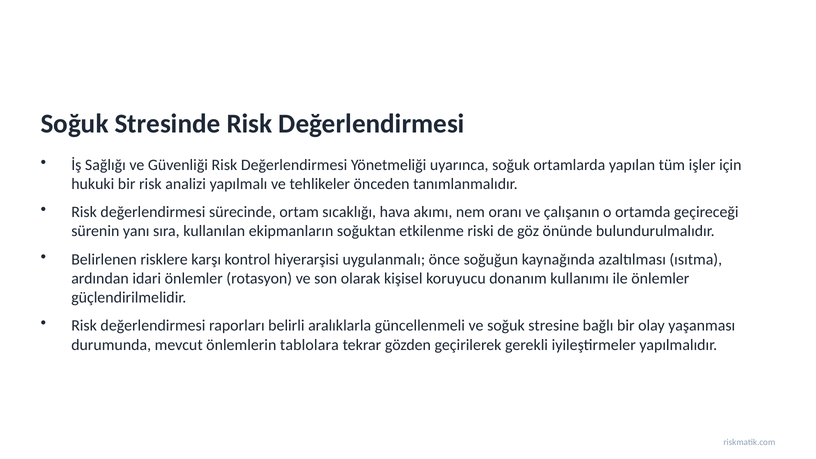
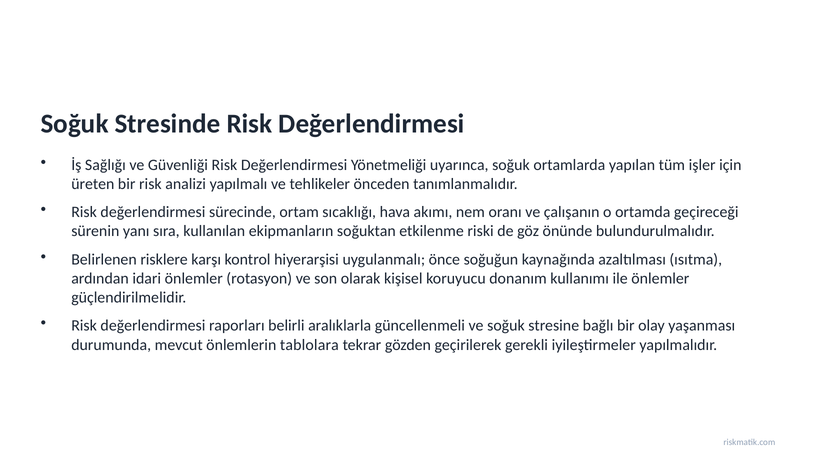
hukuki: hukuki -> üreten
